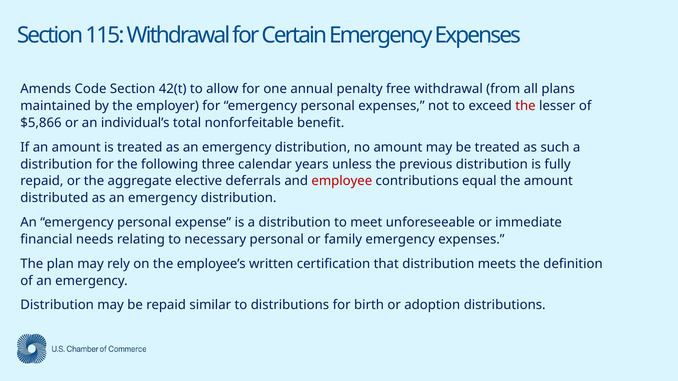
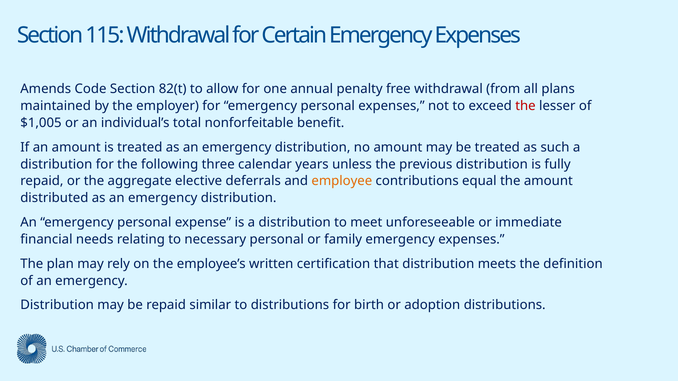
42(t: 42(t -> 82(t
$5,866: $5,866 -> $1,005
employee colour: red -> orange
